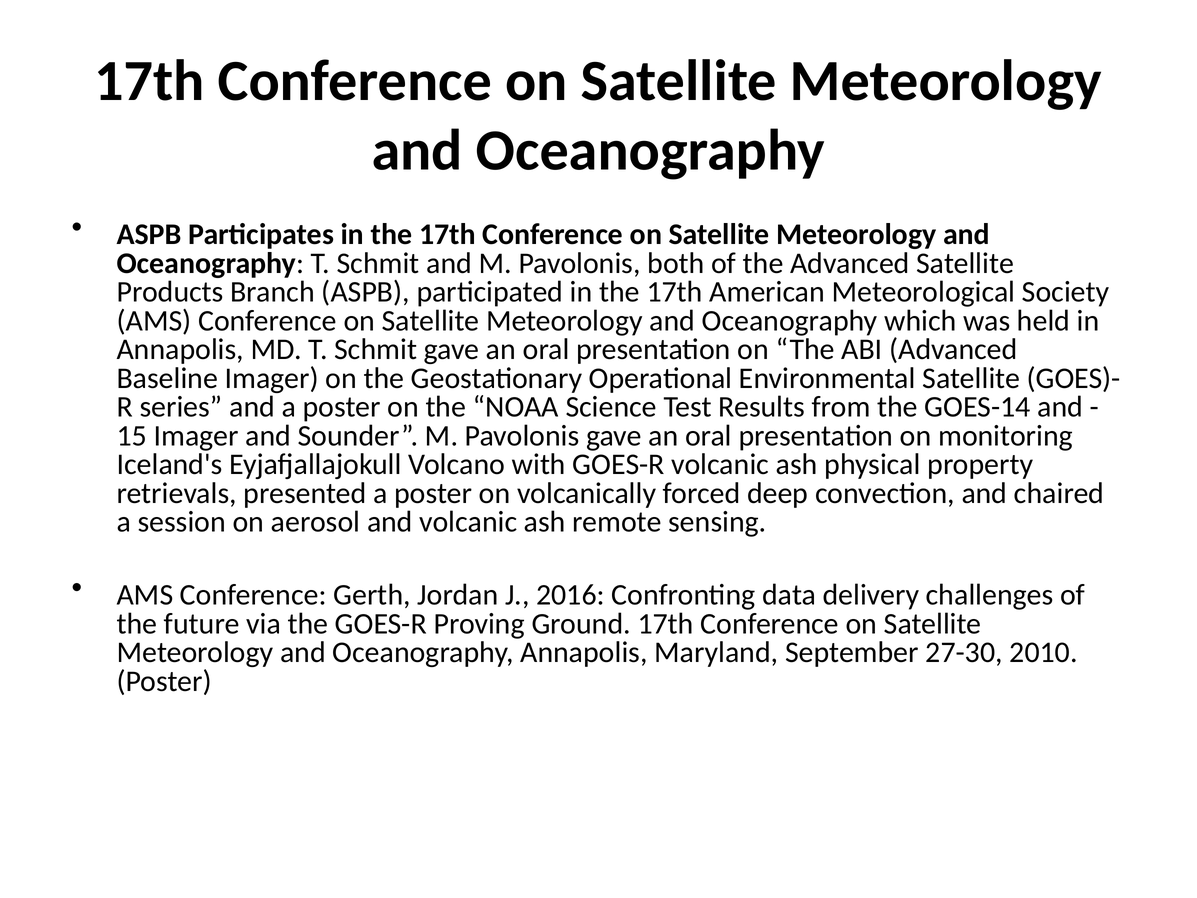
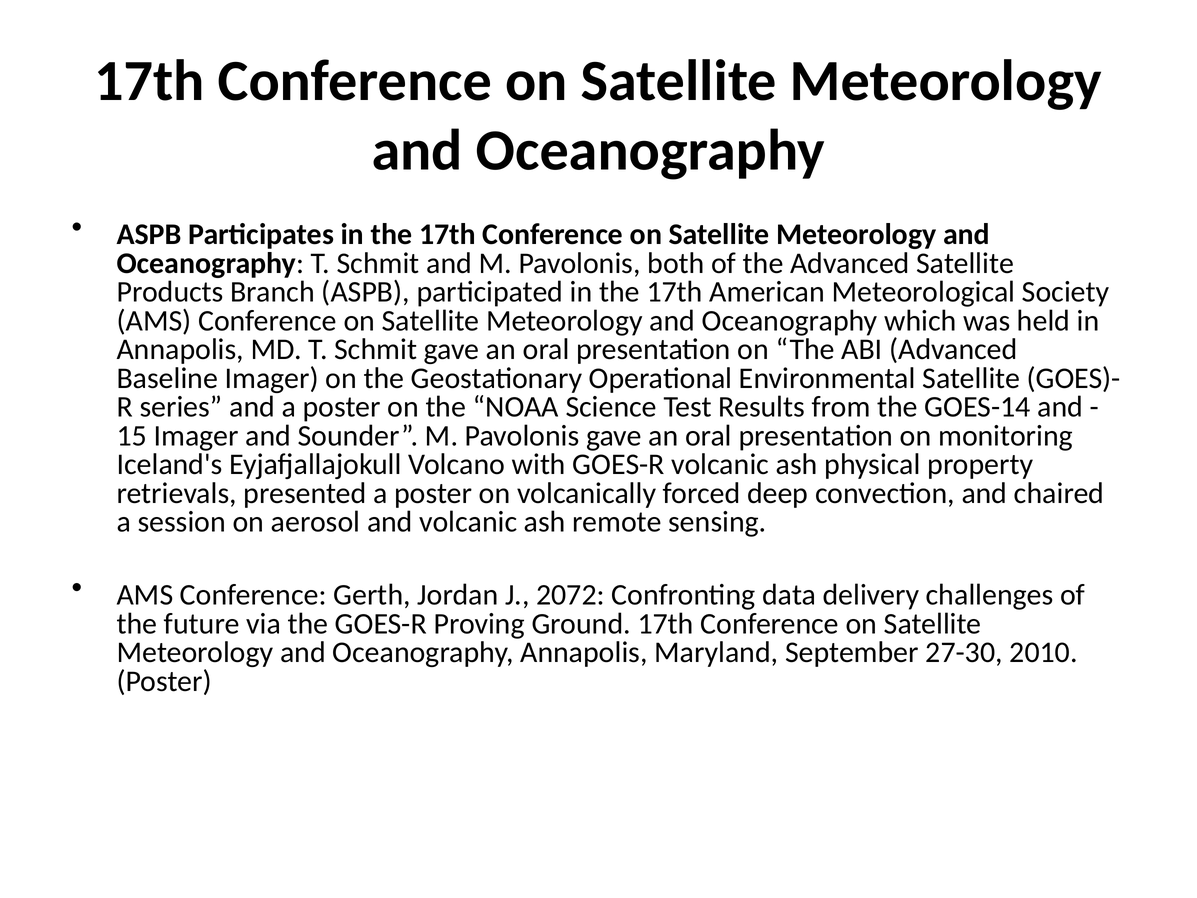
2016: 2016 -> 2072
